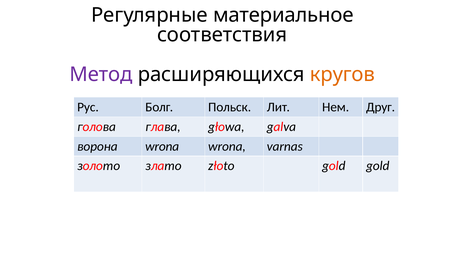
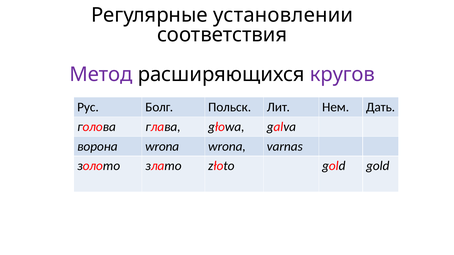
материальное: материальное -> установлении
кругов colour: orange -> purple
Друг: Друг -> Дать
